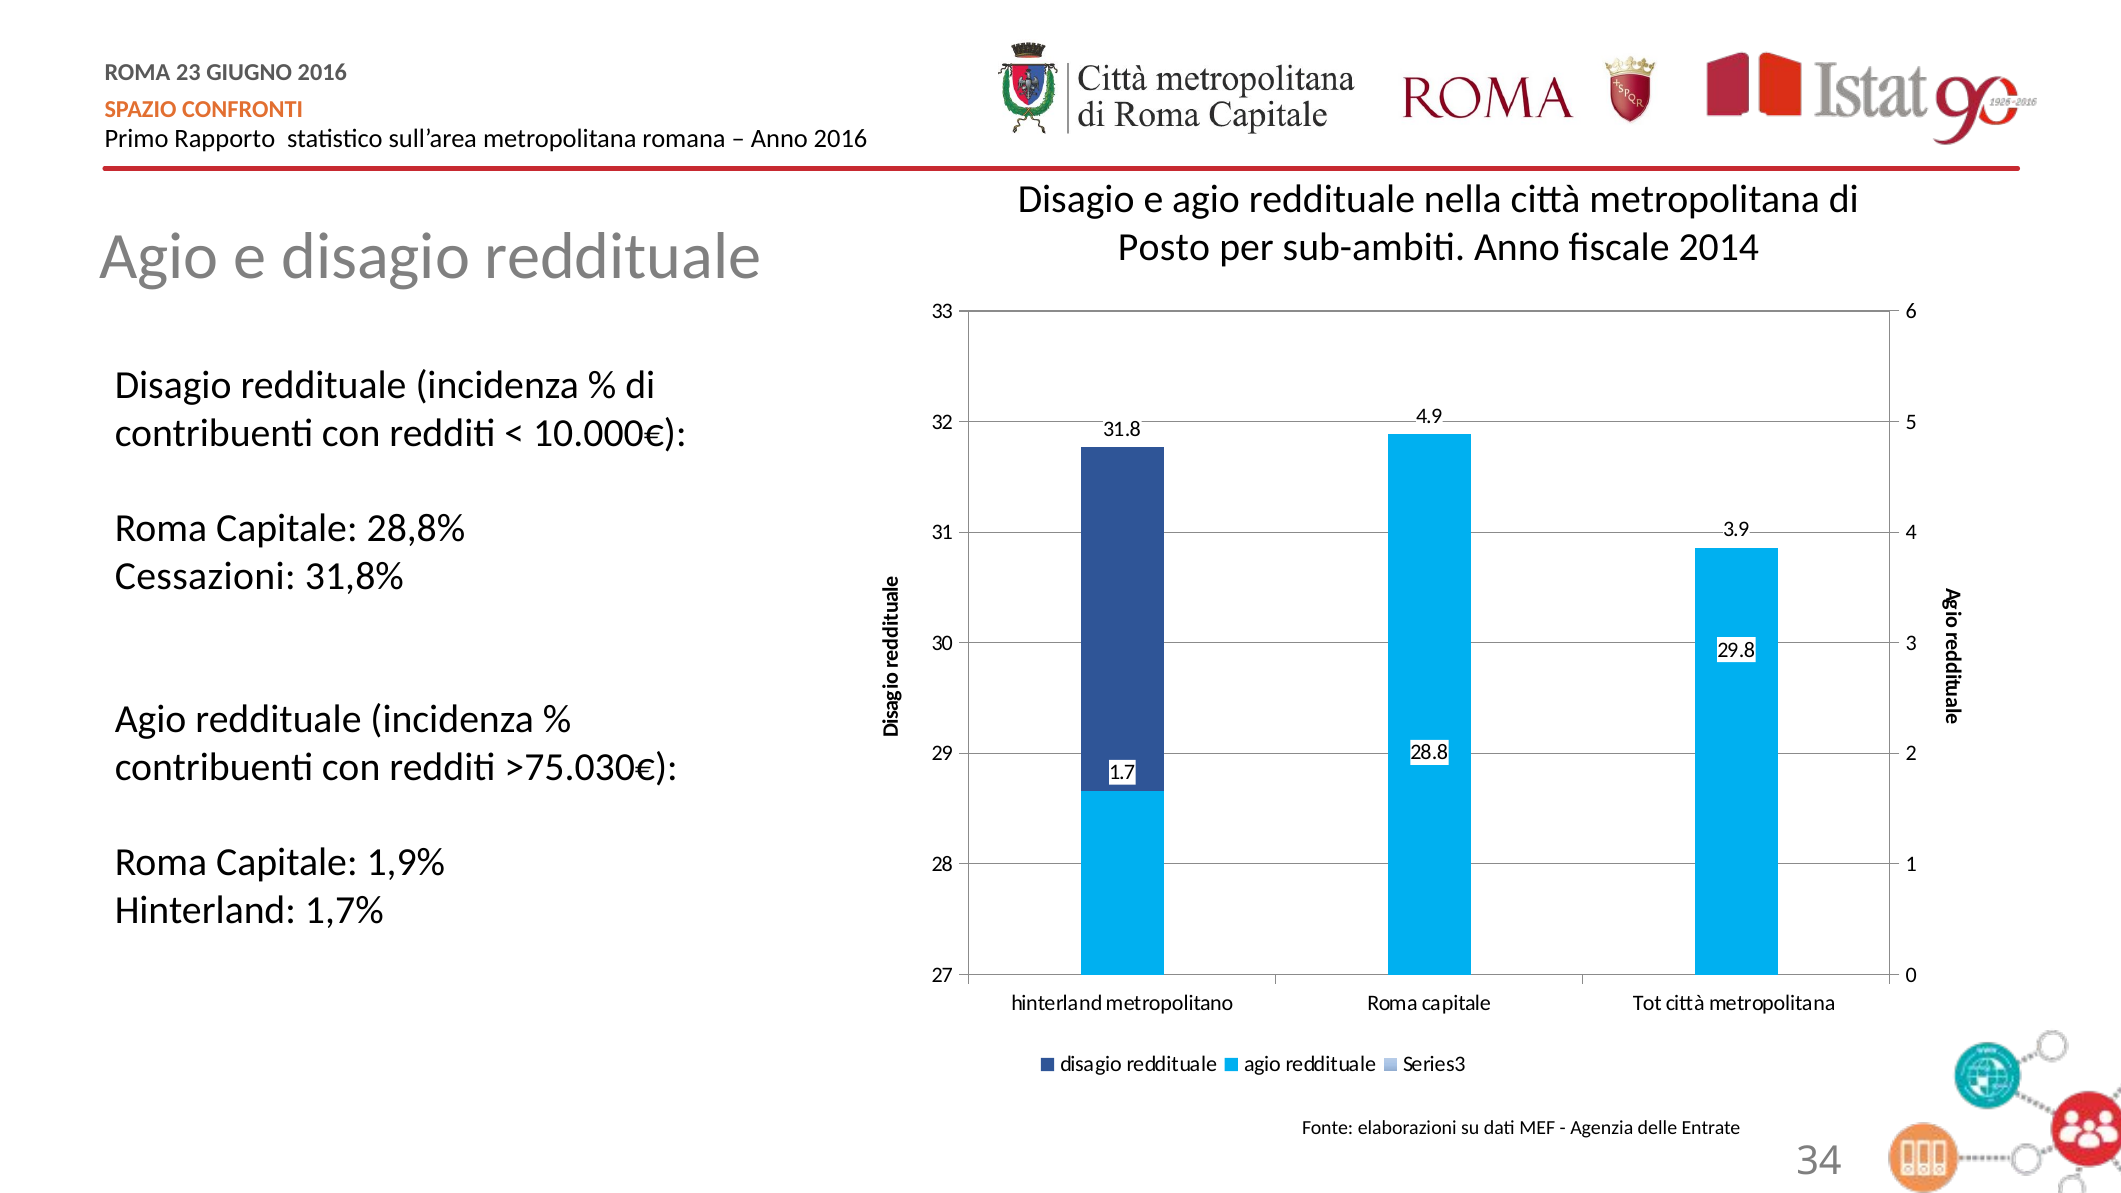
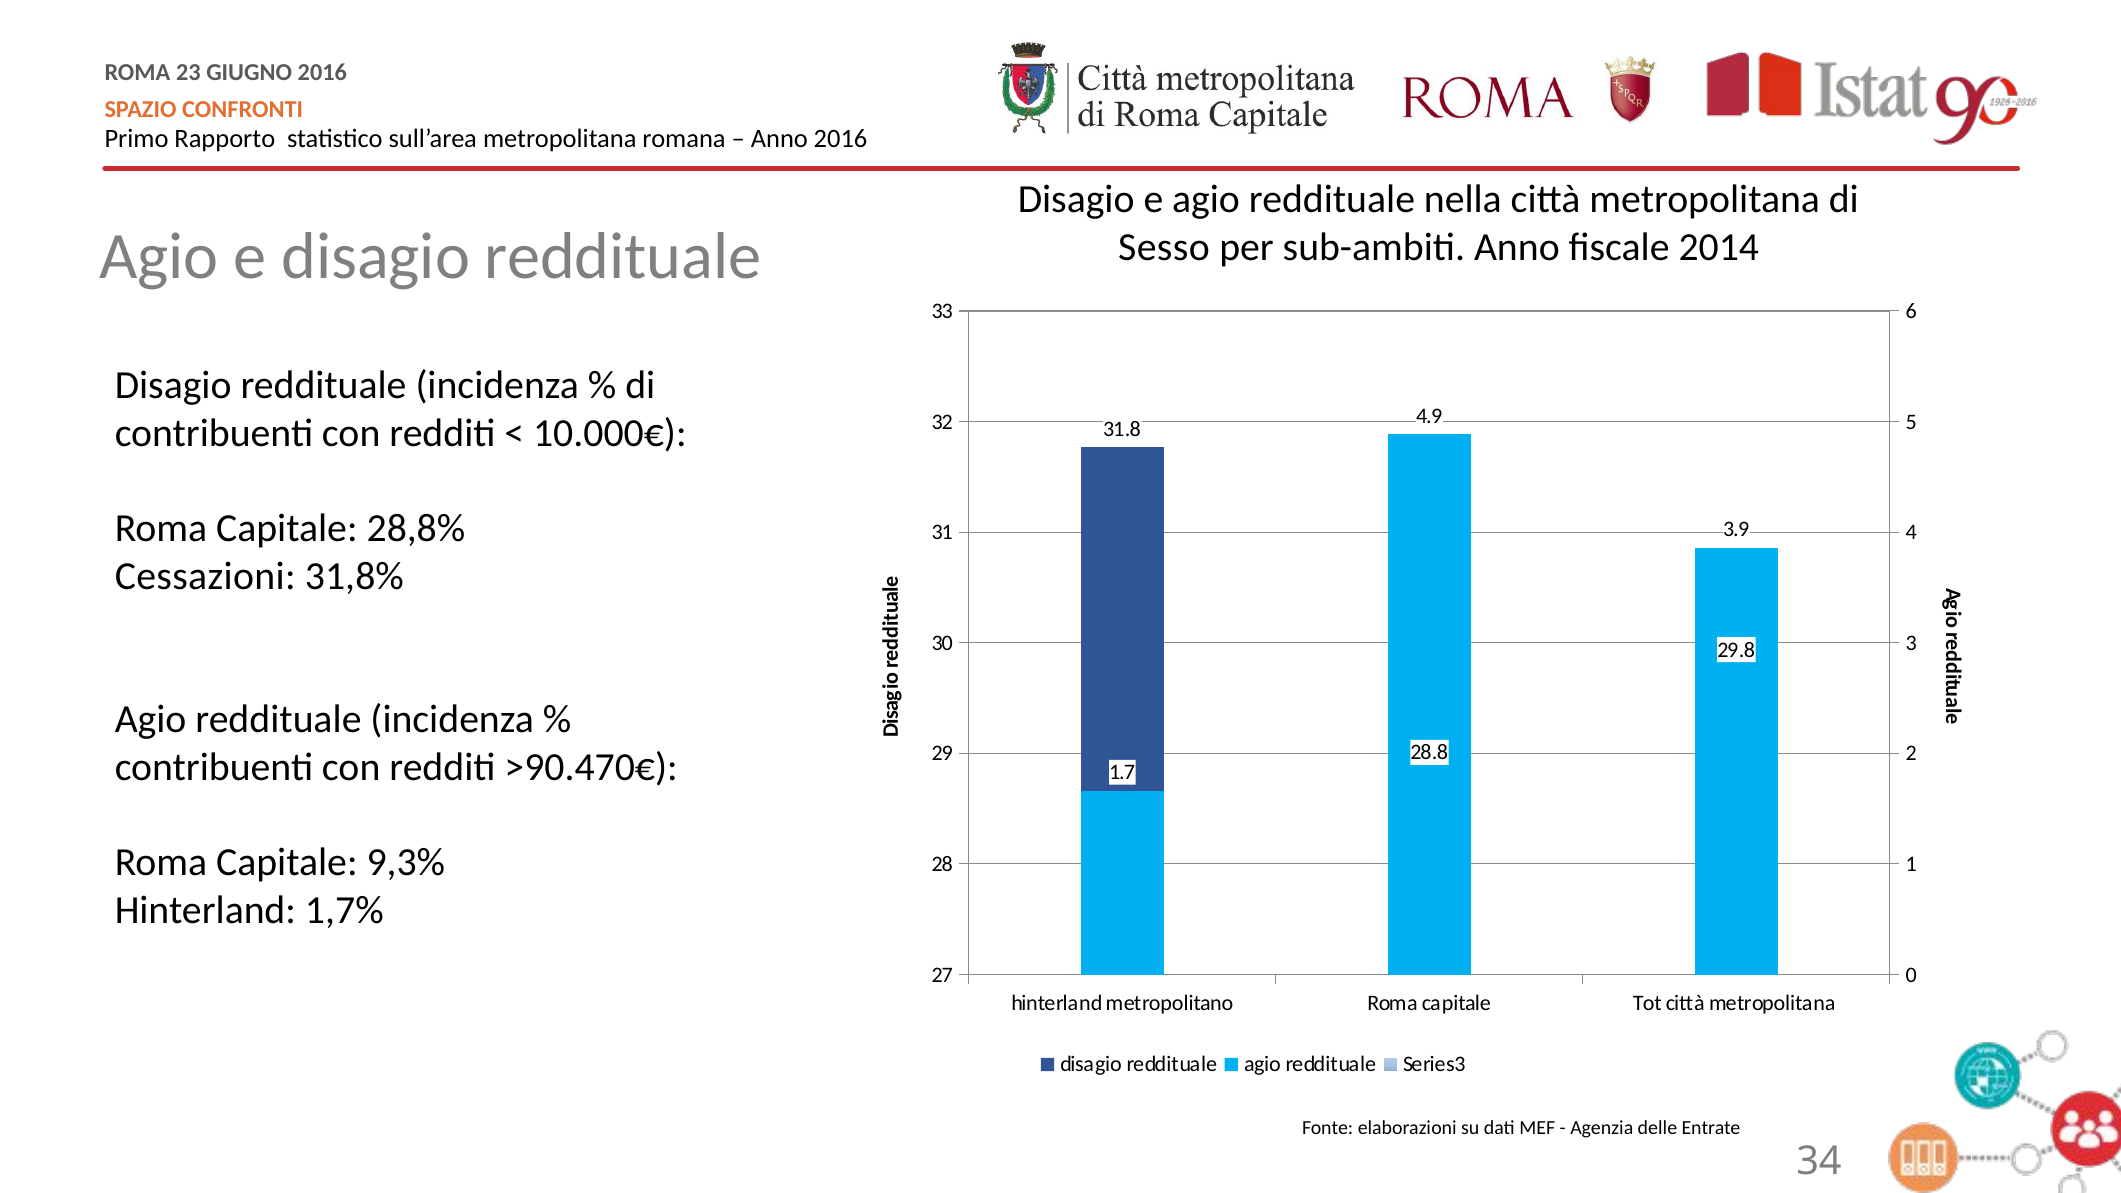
Posto: Posto -> Sesso
>75.030€: >75.030€ -> >90.470€
1,9%: 1,9% -> 9,3%
